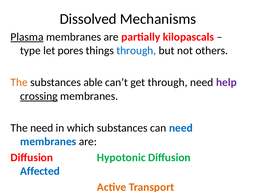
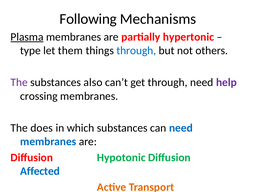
Dissolved: Dissolved -> Following
kilopascals: kilopascals -> hypertonic
pores: pores -> them
The at (19, 82) colour: orange -> purple
able: able -> also
crossing underline: present -> none
The need: need -> does
